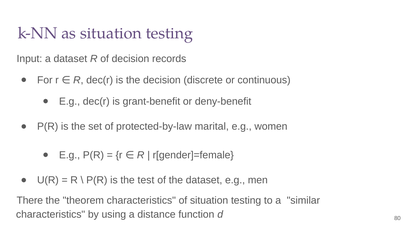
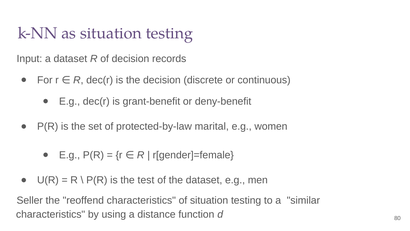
There: There -> Seller
theorem: theorem -> reoffend
